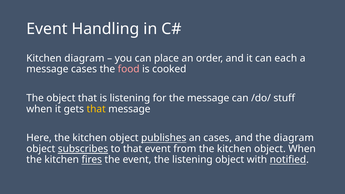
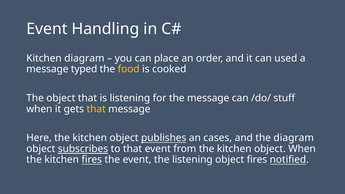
each: each -> used
message cases: cases -> typed
food colour: pink -> yellow
object with: with -> fires
